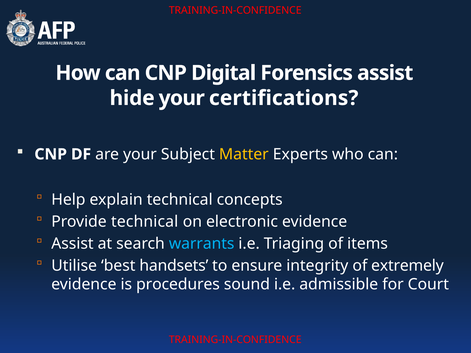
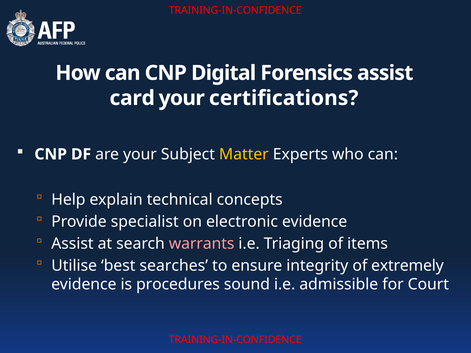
hide: hide -> card
Provide technical: technical -> specialist
warrants colour: light blue -> pink
handsets: handsets -> searches
